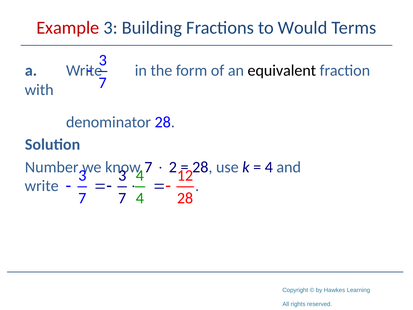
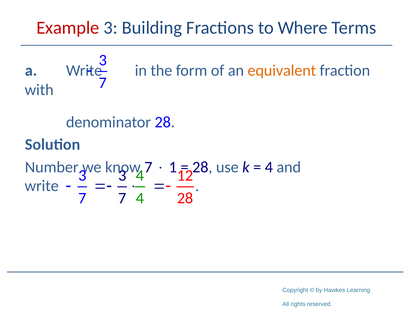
Would: Would -> Where
equivalent colour: black -> orange
2 at (173, 167): 2 -> 1
